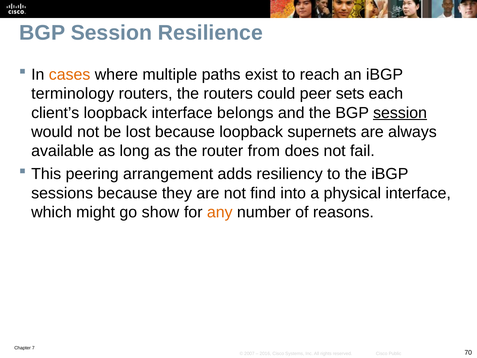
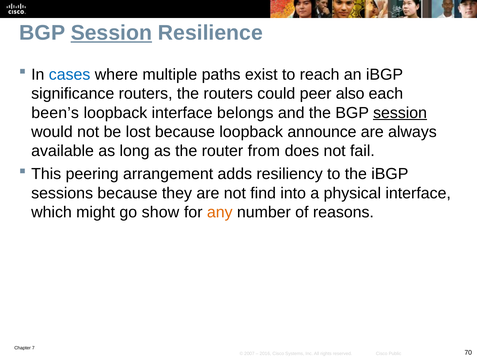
Session at (111, 33) underline: none -> present
cases colour: orange -> blue
terminology: terminology -> significance
sets: sets -> also
client’s: client’s -> been’s
supernets: supernets -> announce
